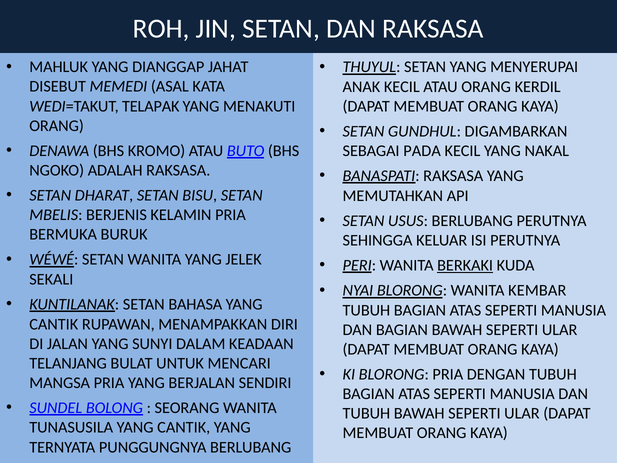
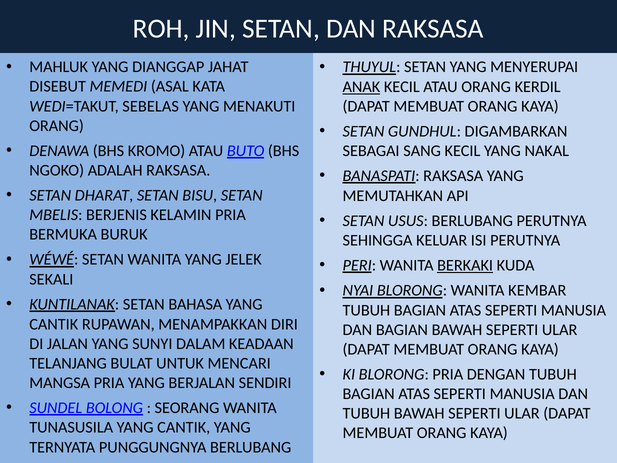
ANAK underline: none -> present
TELAPAK: TELAPAK -> SEBELAS
PADA: PADA -> SANG
